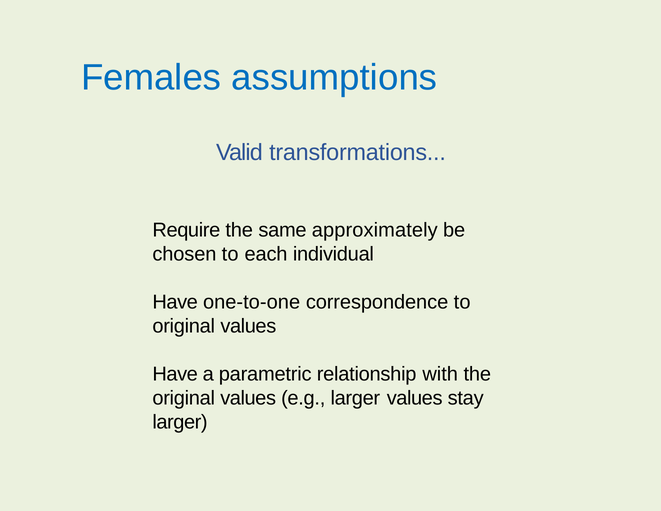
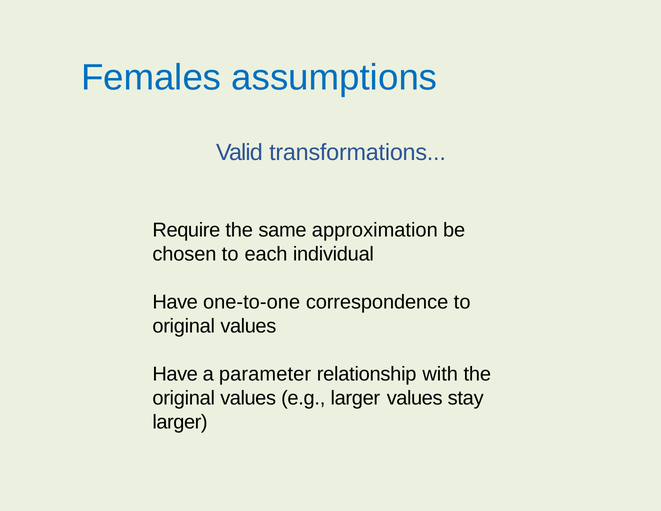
approximately: approximately -> approximation
parametric: parametric -> parameter
